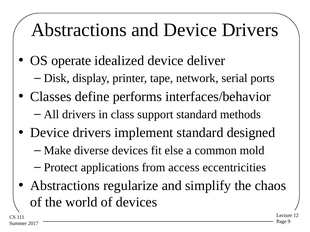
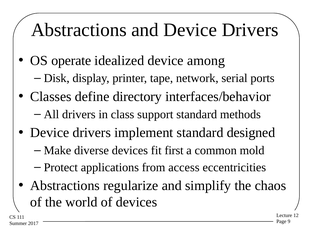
deliver: deliver -> among
performs: performs -> directory
else: else -> first
